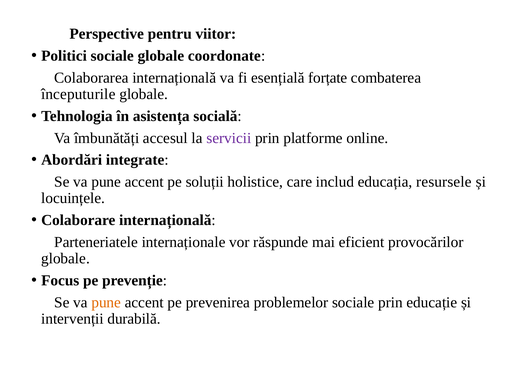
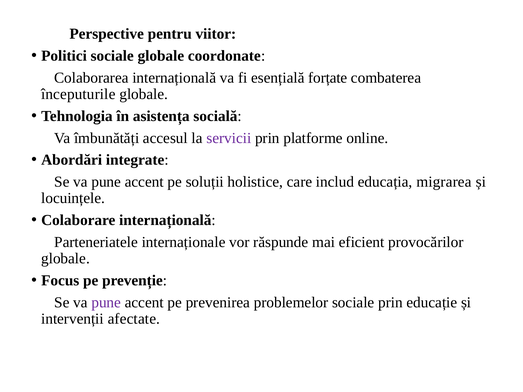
resursele: resursele -> migrarea
pune at (106, 303) colour: orange -> purple
durabilă: durabilă -> afectate
